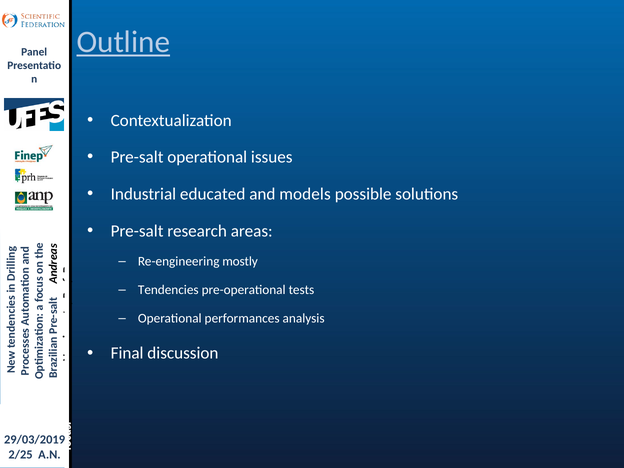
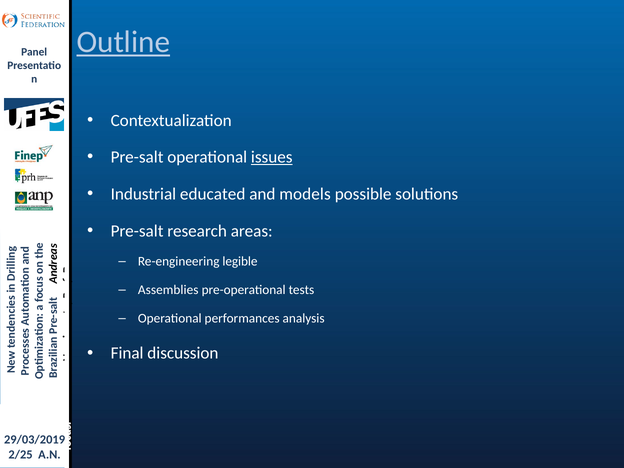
issues underline: none -> present
mostly: mostly -> legible
Tendencies: Tendencies -> Assemblies
